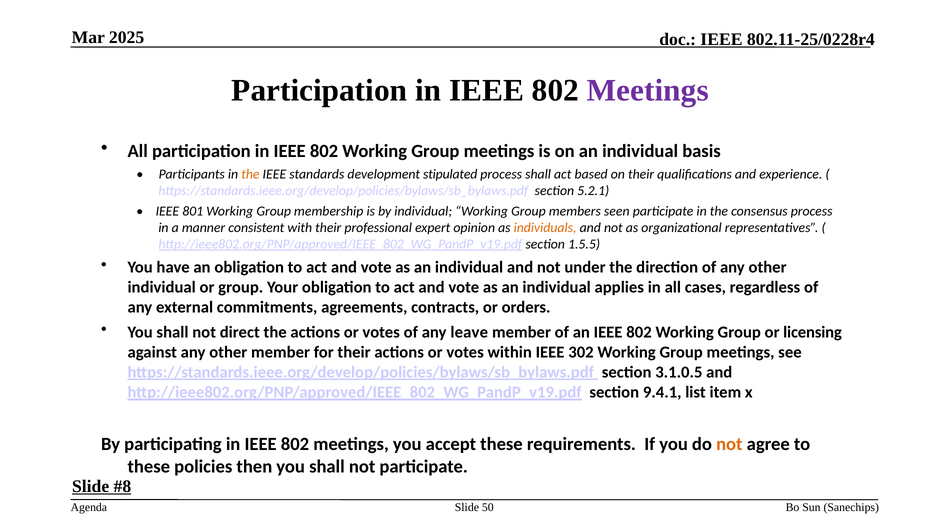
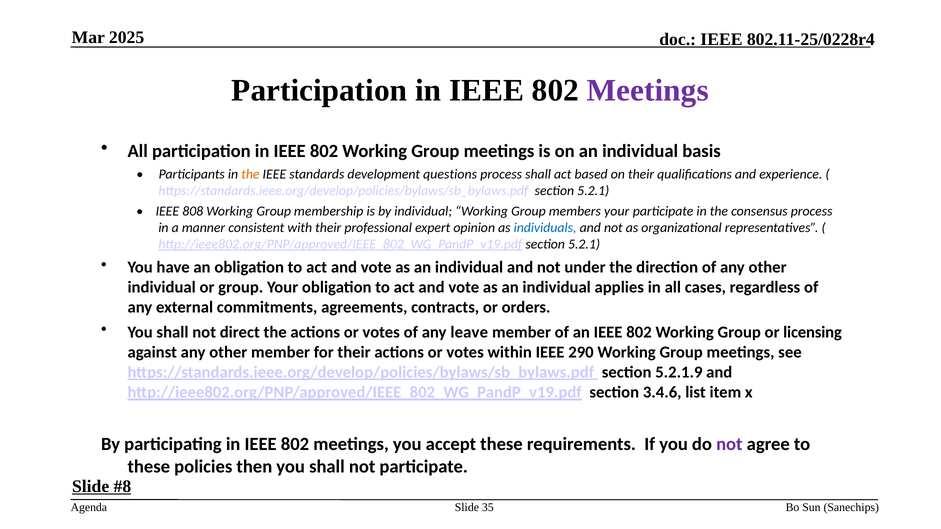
stipulated: stipulated -> questions
801: 801 -> 808
members seen: seen -> your
individuals colour: orange -> blue
http://ieee802.org/PNP/approved/IEEE_802_WG_PandP_v19.pdf section 1.5.5: 1.5.5 -> 5.2.1
302: 302 -> 290
3.1.0.5: 3.1.0.5 -> 5.2.1.9
9.4.1: 9.4.1 -> 3.4.6
not at (729, 444) colour: orange -> purple
50: 50 -> 35
